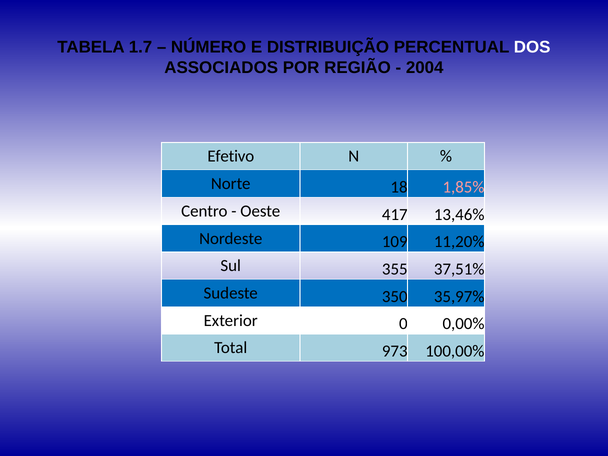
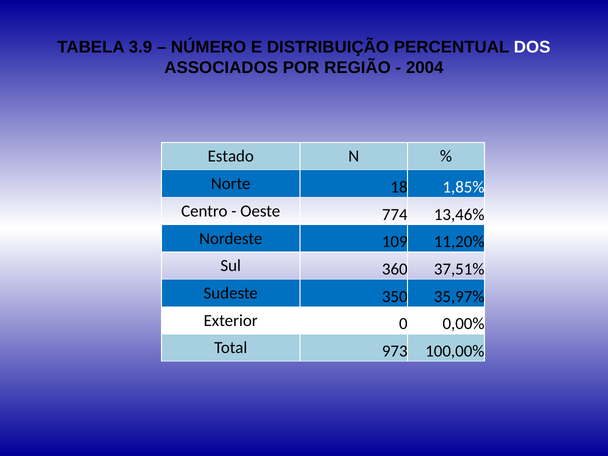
1.7: 1.7 -> 3.9
Efetivo: Efetivo -> Estado
1,85% colour: pink -> white
417: 417 -> 774
355: 355 -> 360
